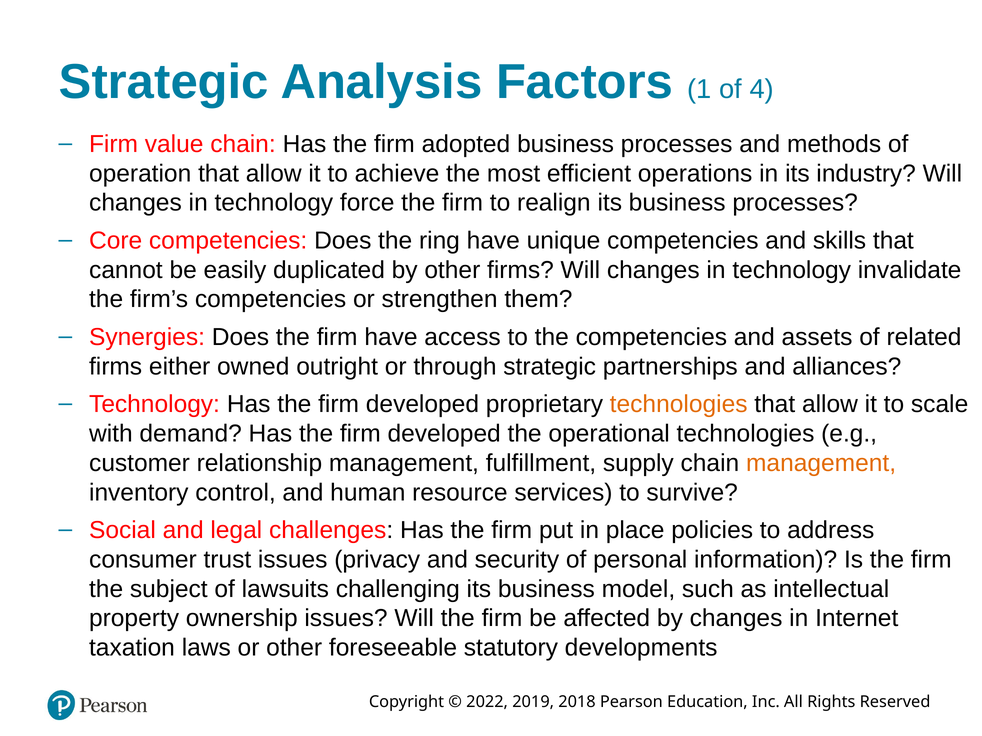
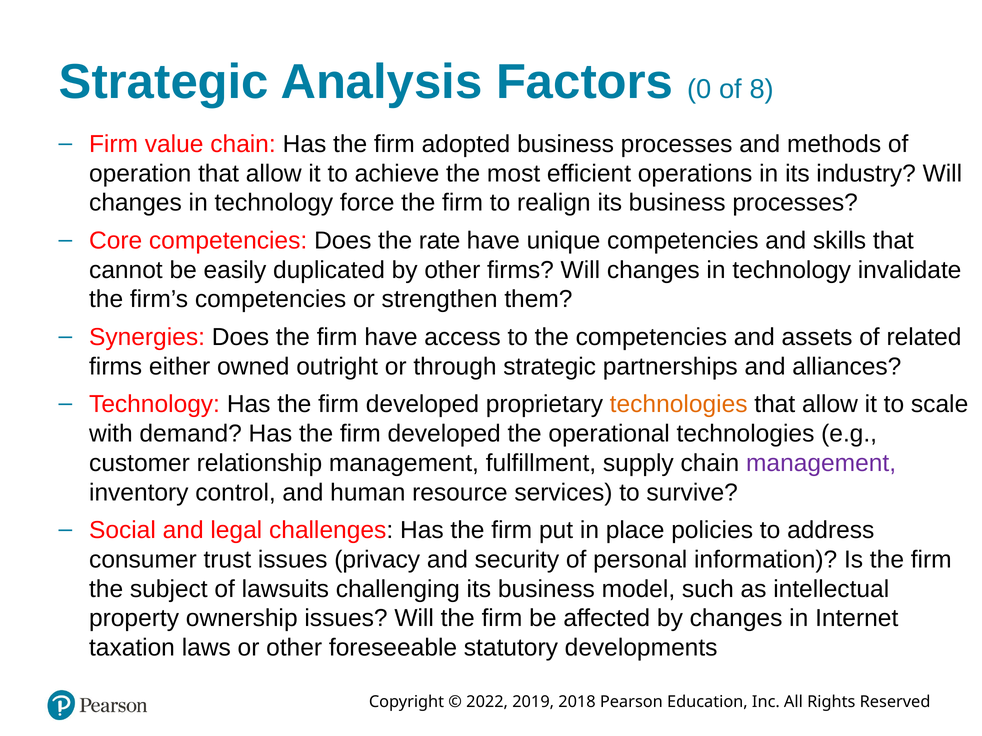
1: 1 -> 0
4: 4 -> 8
ring: ring -> rate
management at (821, 463) colour: orange -> purple
